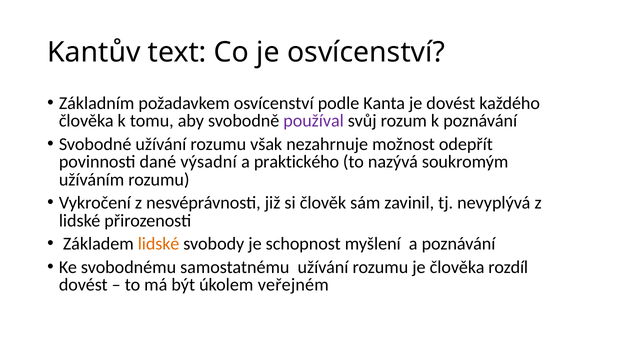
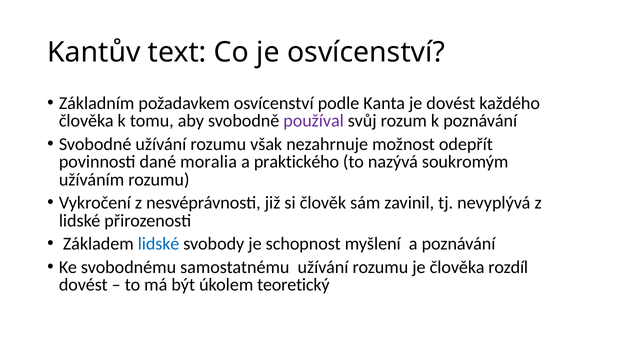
výsadní: výsadní -> moralia
lidské at (159, 244) colour: orange -> blue
veřejném: veřejném -> teoretický
